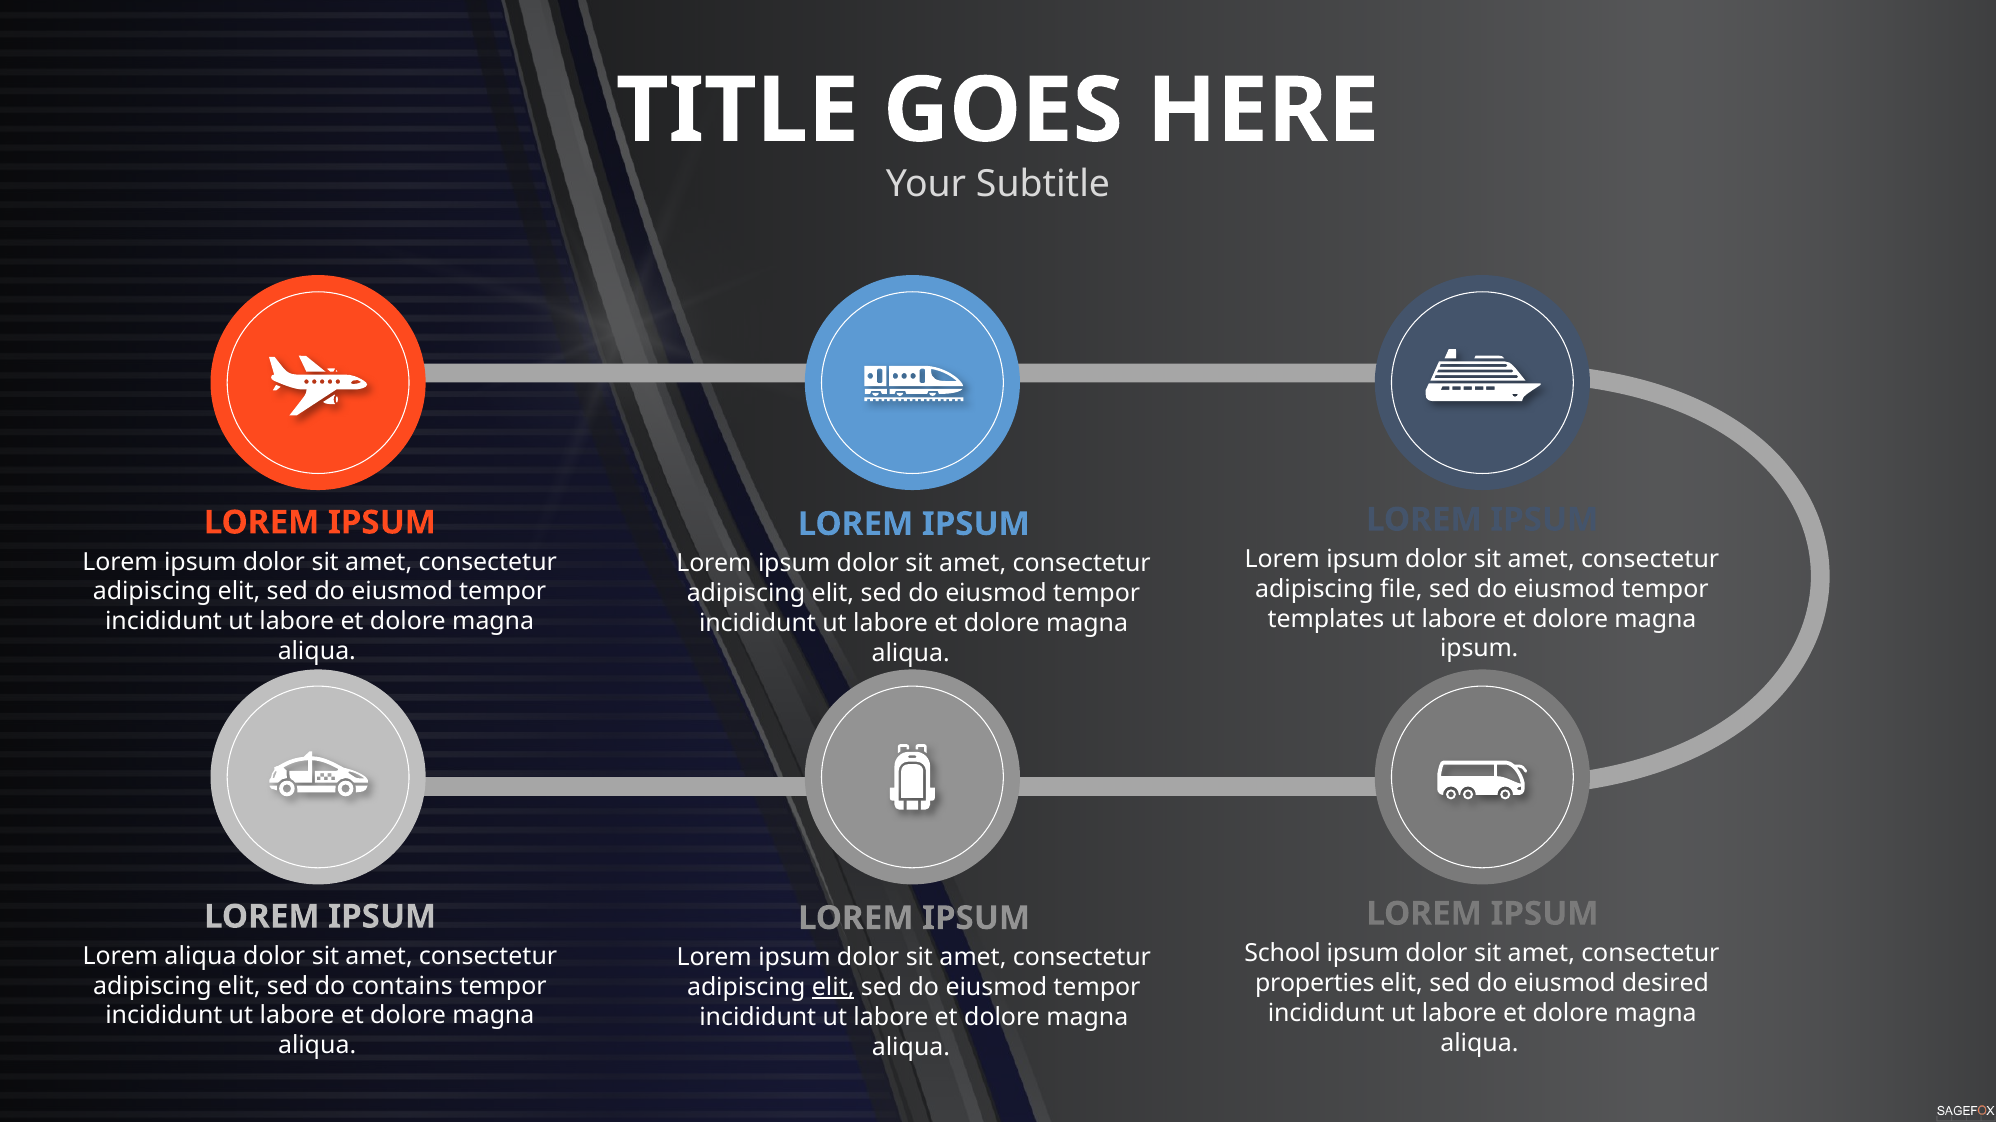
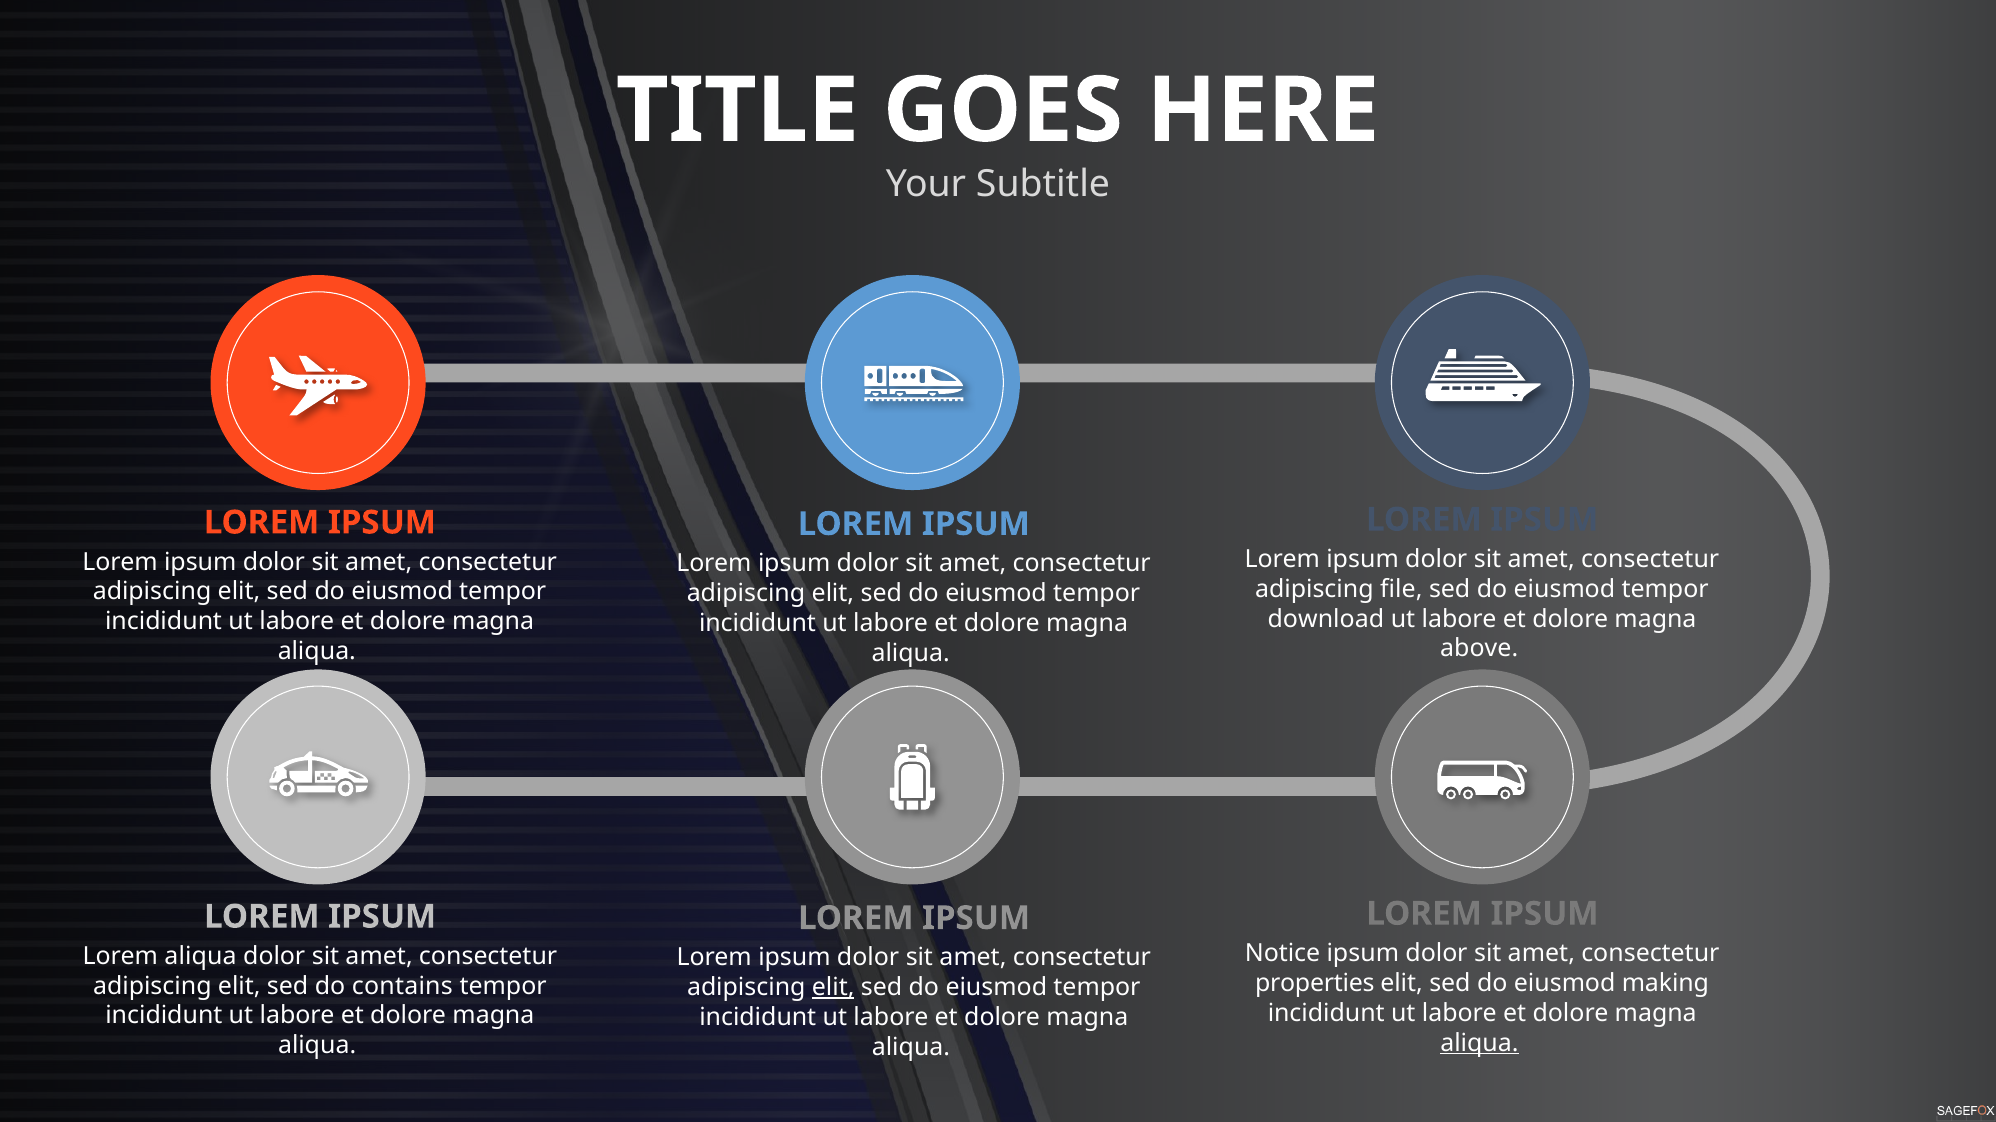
templates: templates -> download
ipsum at (1479, 649): ipsum -> above
School: School -> Notice
desired: desired -> making
aliqua at (1479, 1043) underline: none -> present
